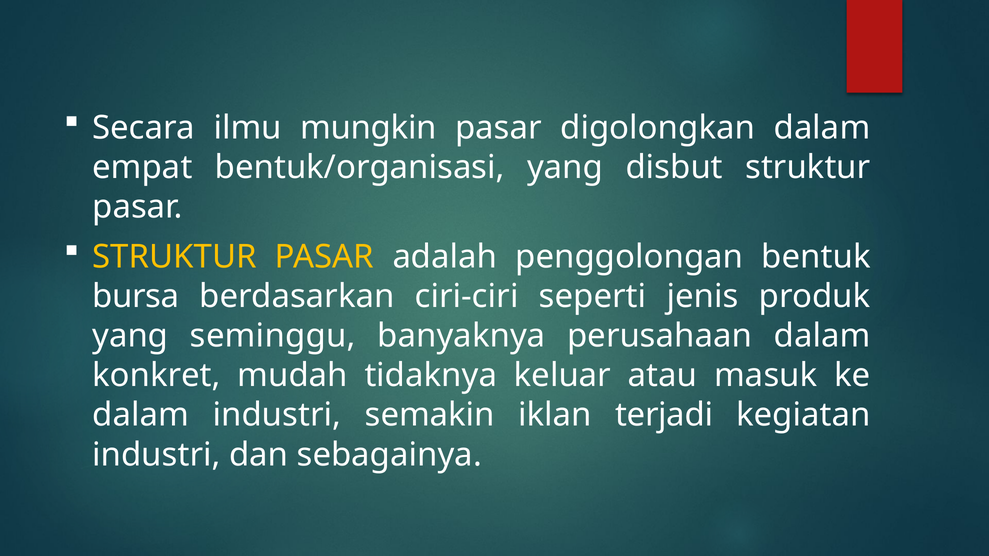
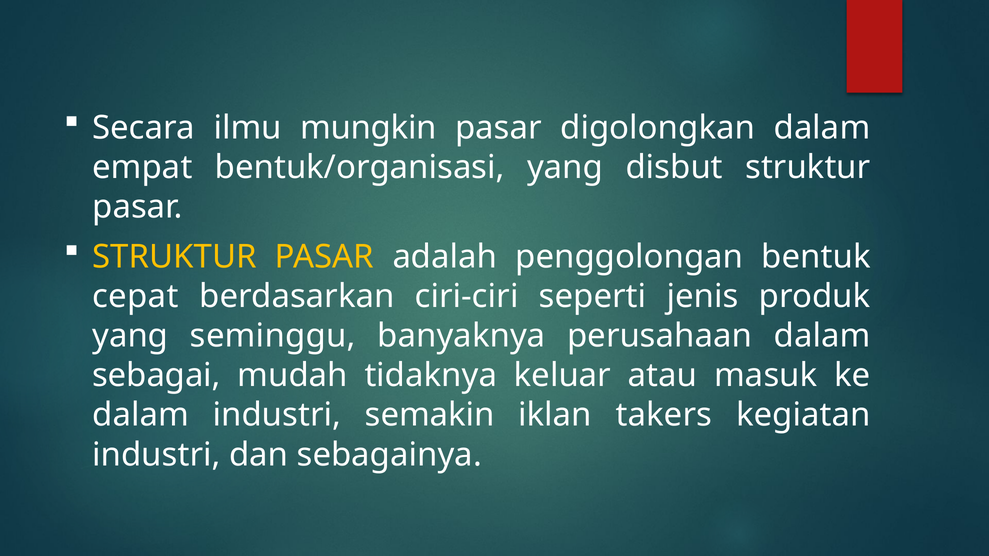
bursa: bursa -> cepat
konkret: konkret -> sebagai
terjadi: terjadi -> takers
